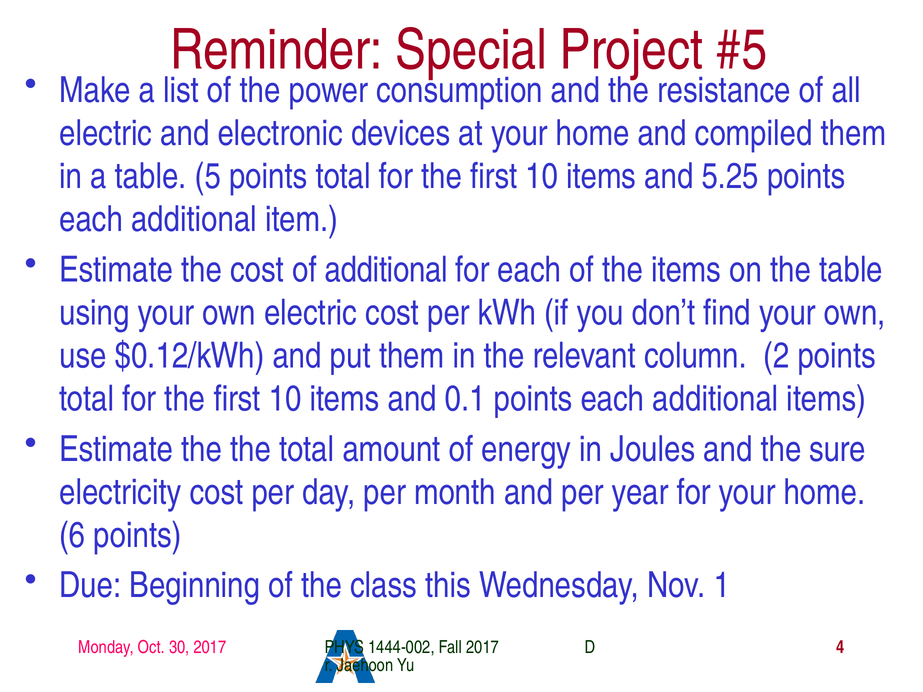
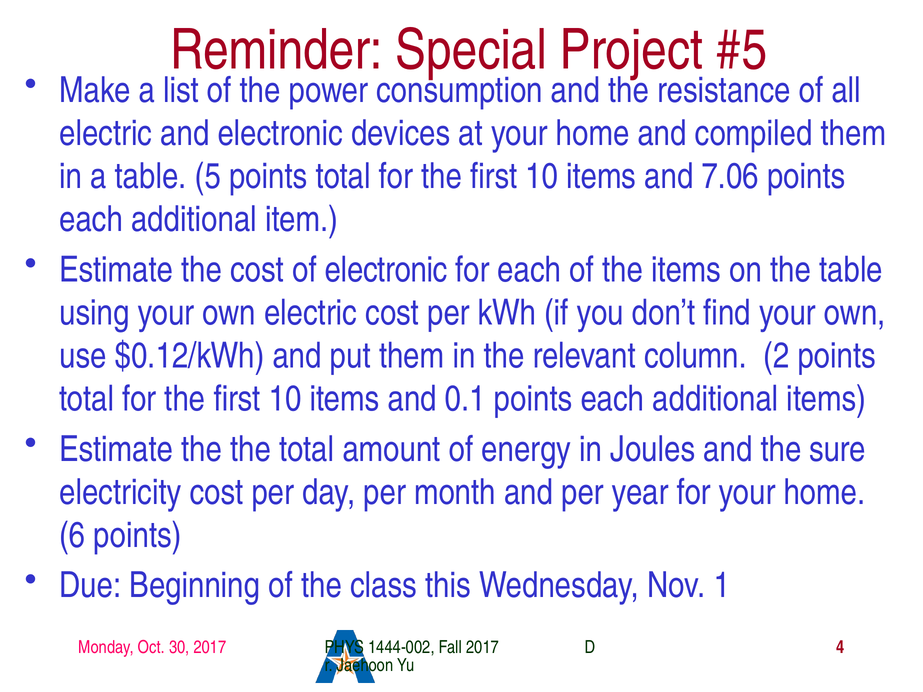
5.25: 5.25 -> 7.06
of additional: additional -> electronic
